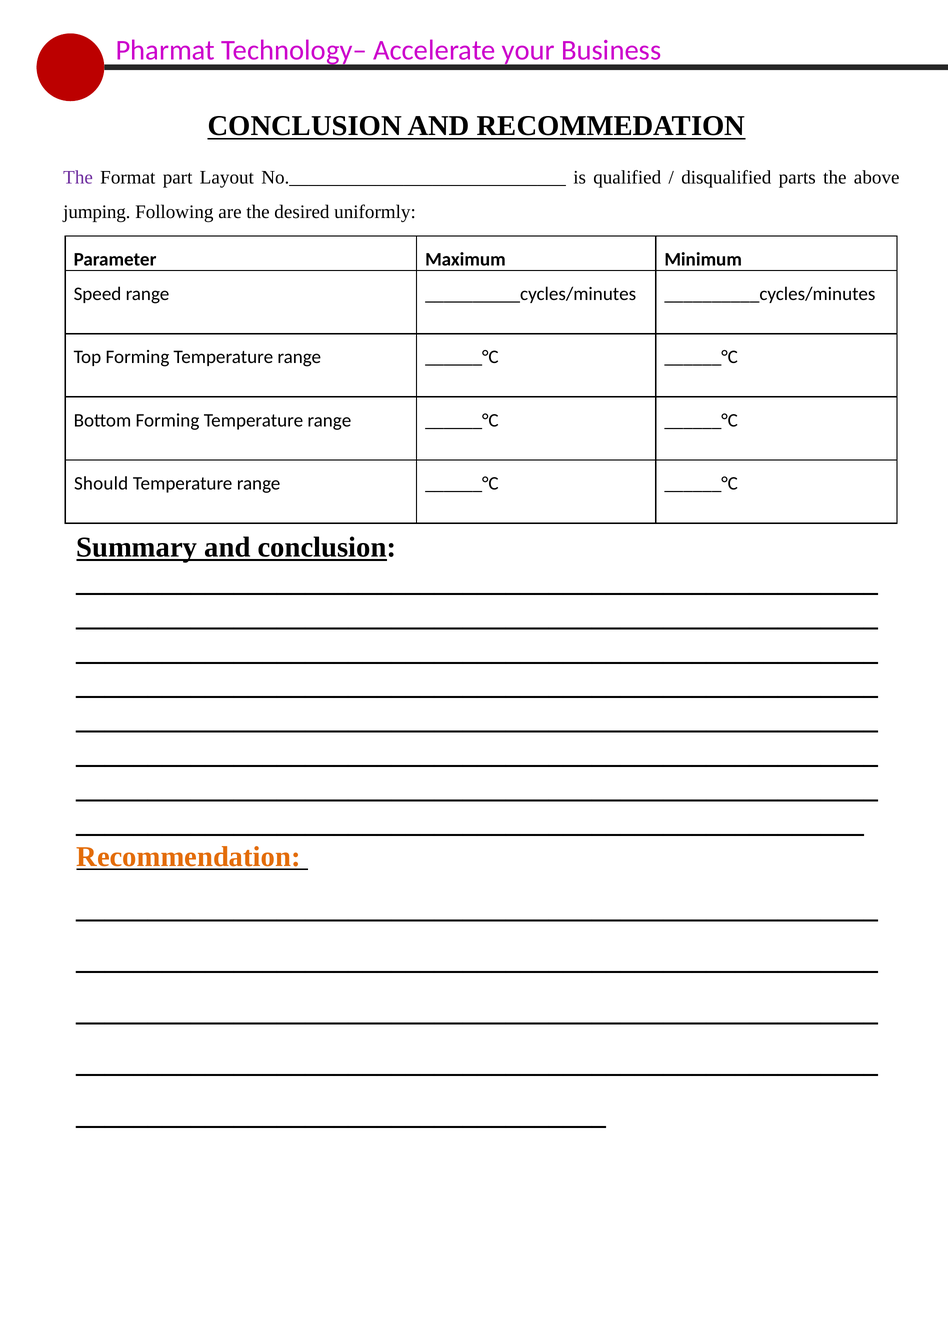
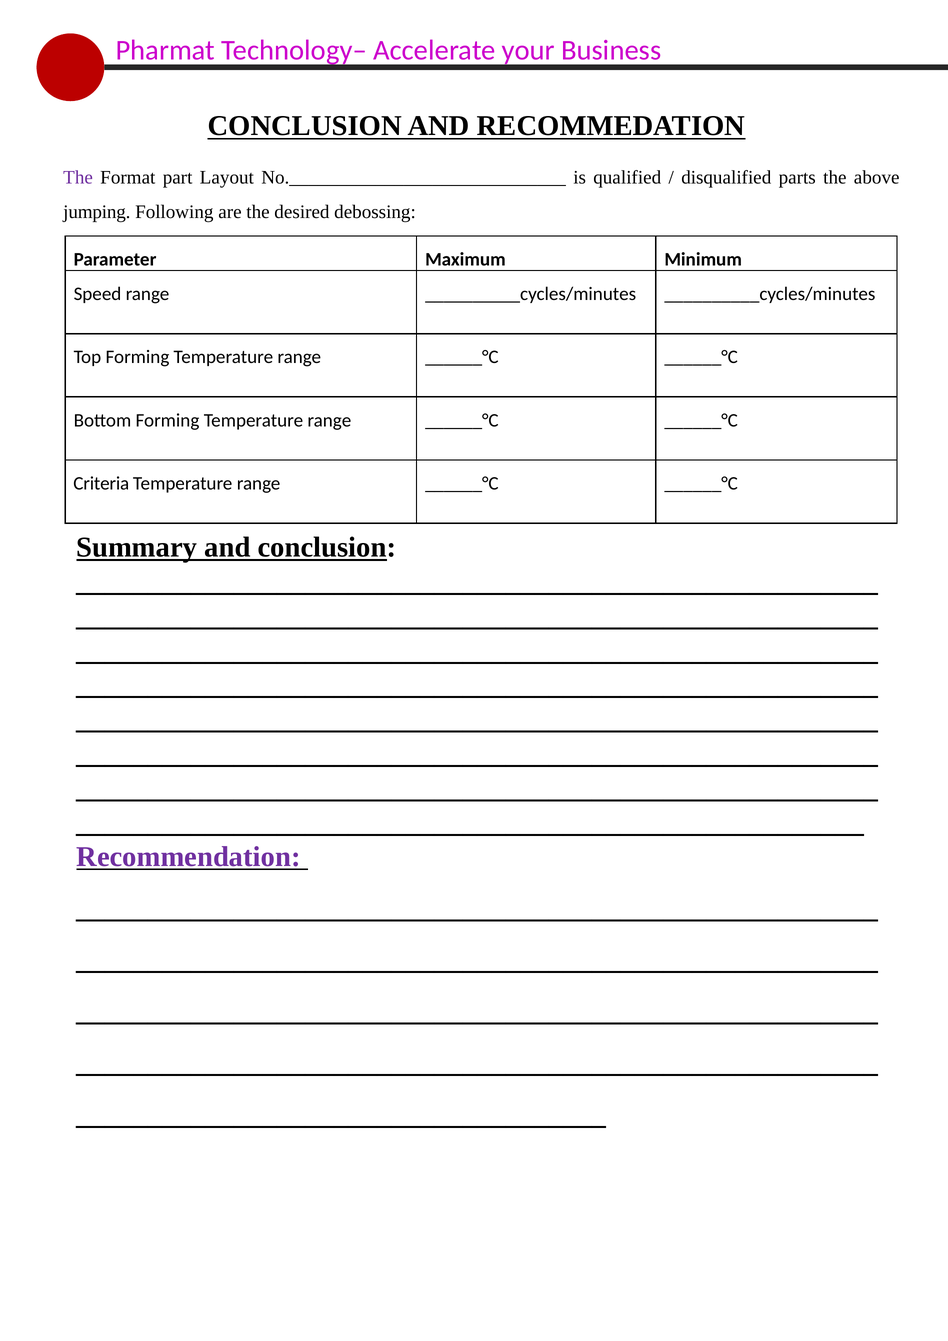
uniformly: uniformly -> debossing
Should: Should -> Criteria
Recommendation colour: orange -> purple
